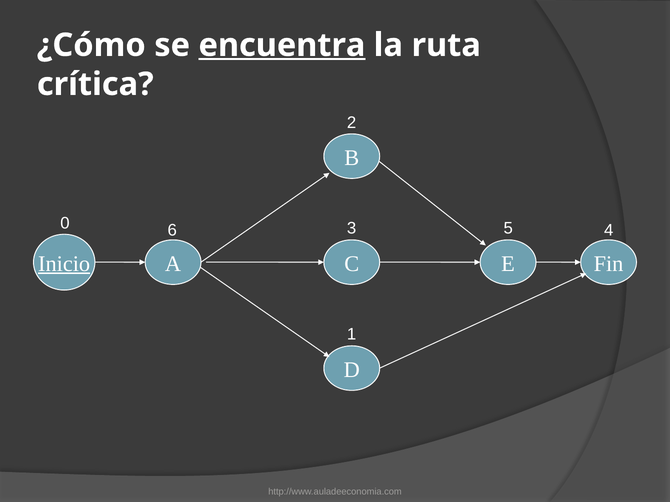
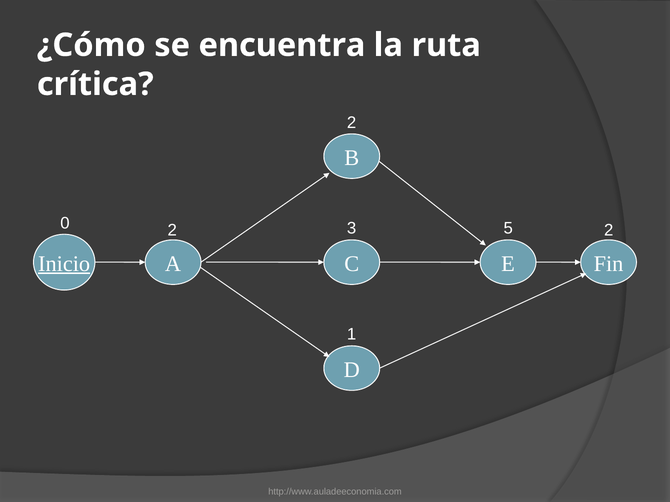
encuentra underline: present -> none
0 6: 6 -> 2
5 4: 4 -> 2
